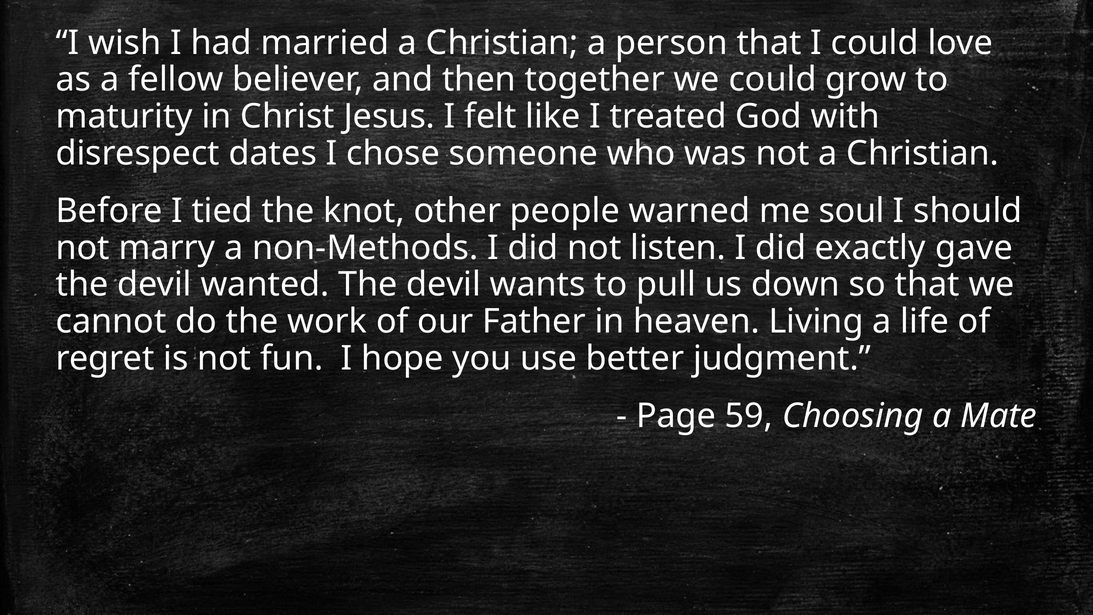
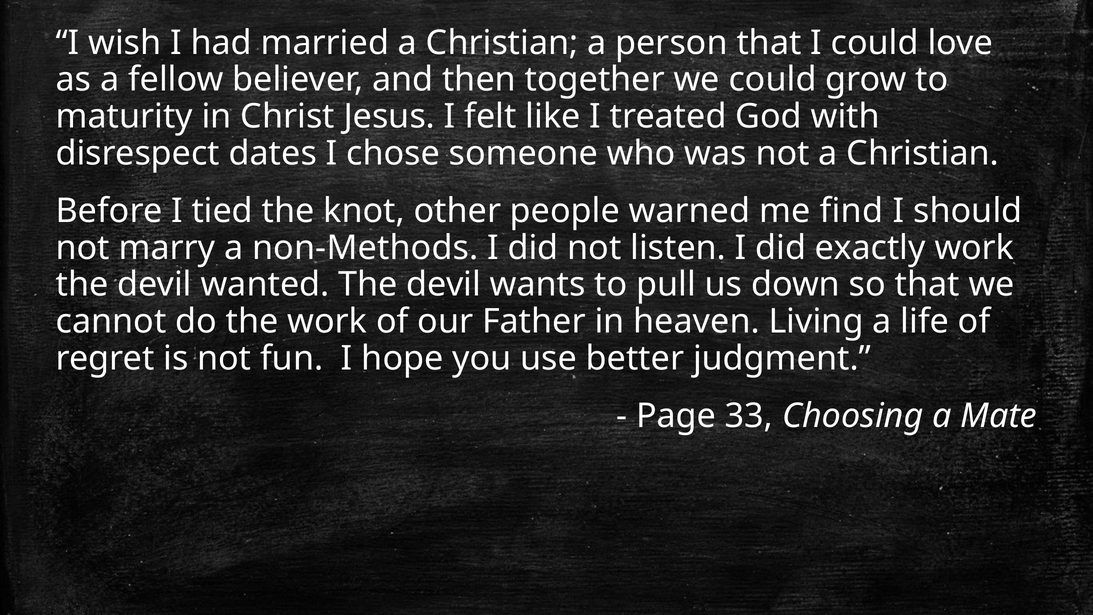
soul: soul -> find
exactly gave: gave -> work
59: 59 -> 33
